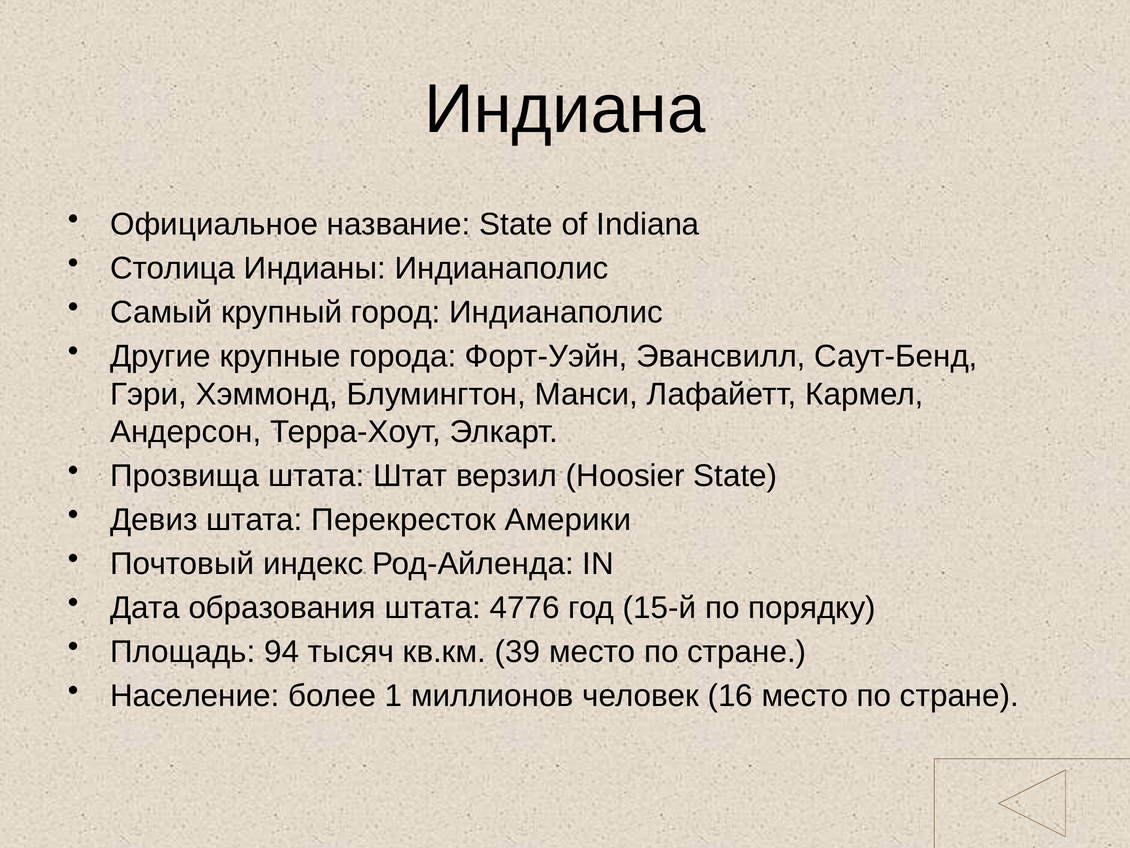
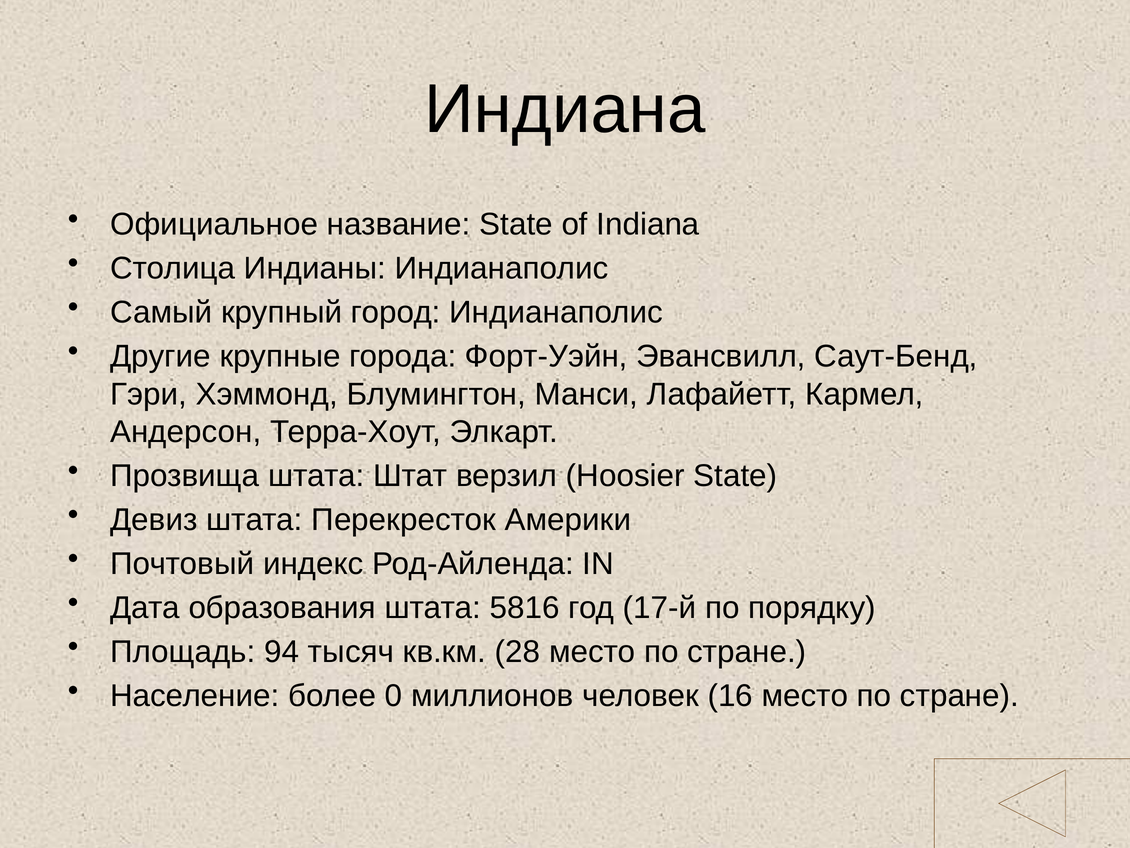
4776: 4776 -> 5816
15-й: 15-й -> 17-й
39: 39 -> 28
1: 1 -> 0
